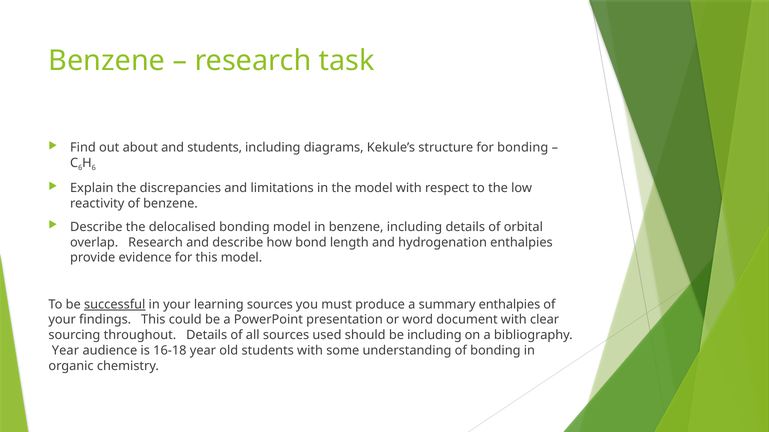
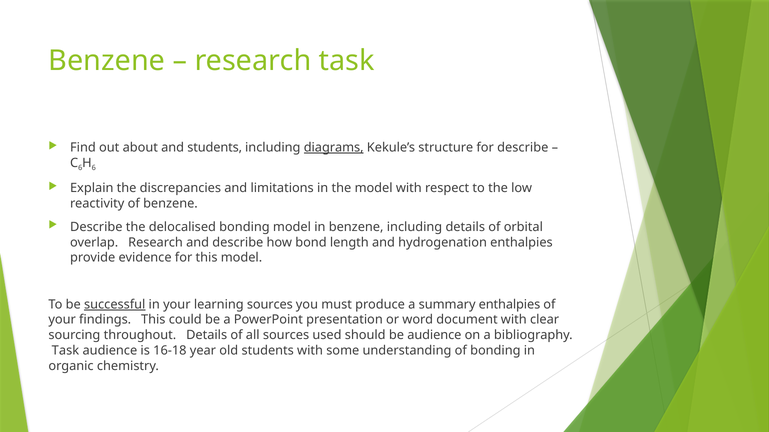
diagrams underline: none -> present
for bonding: bonding -> describe
be including: including -> audience
Year at (65, 351): Year -> Task
